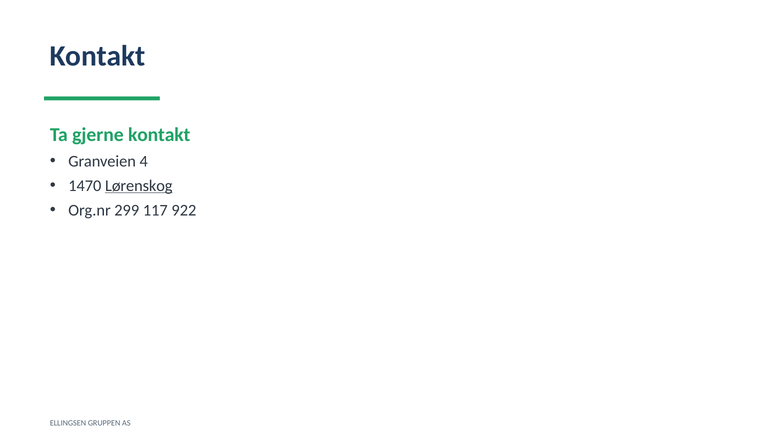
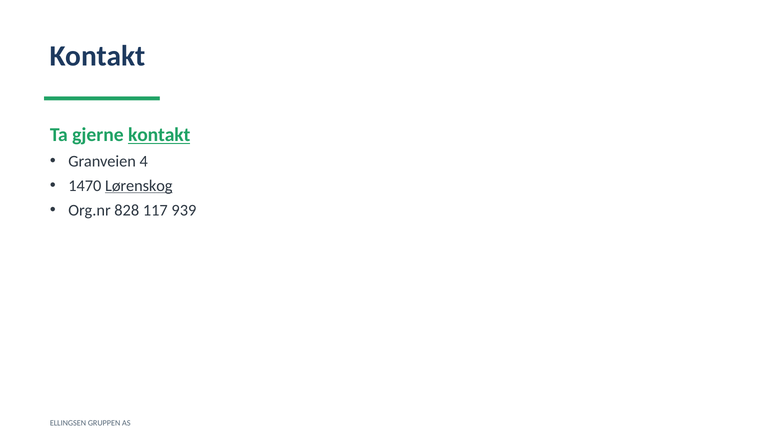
kontakt at (159, 135) underline: none -> present
299: 299 -> 828
922: 922 -> 939
